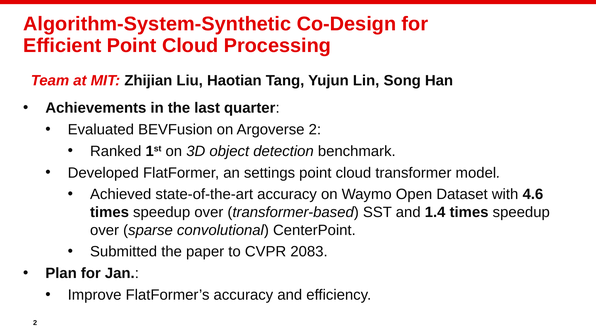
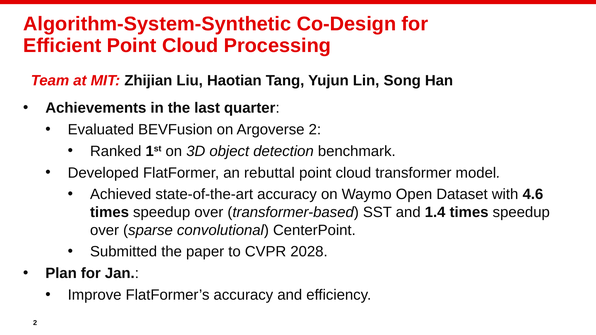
settings: settings -> rebuttal
2083: 2083 -> 2028
